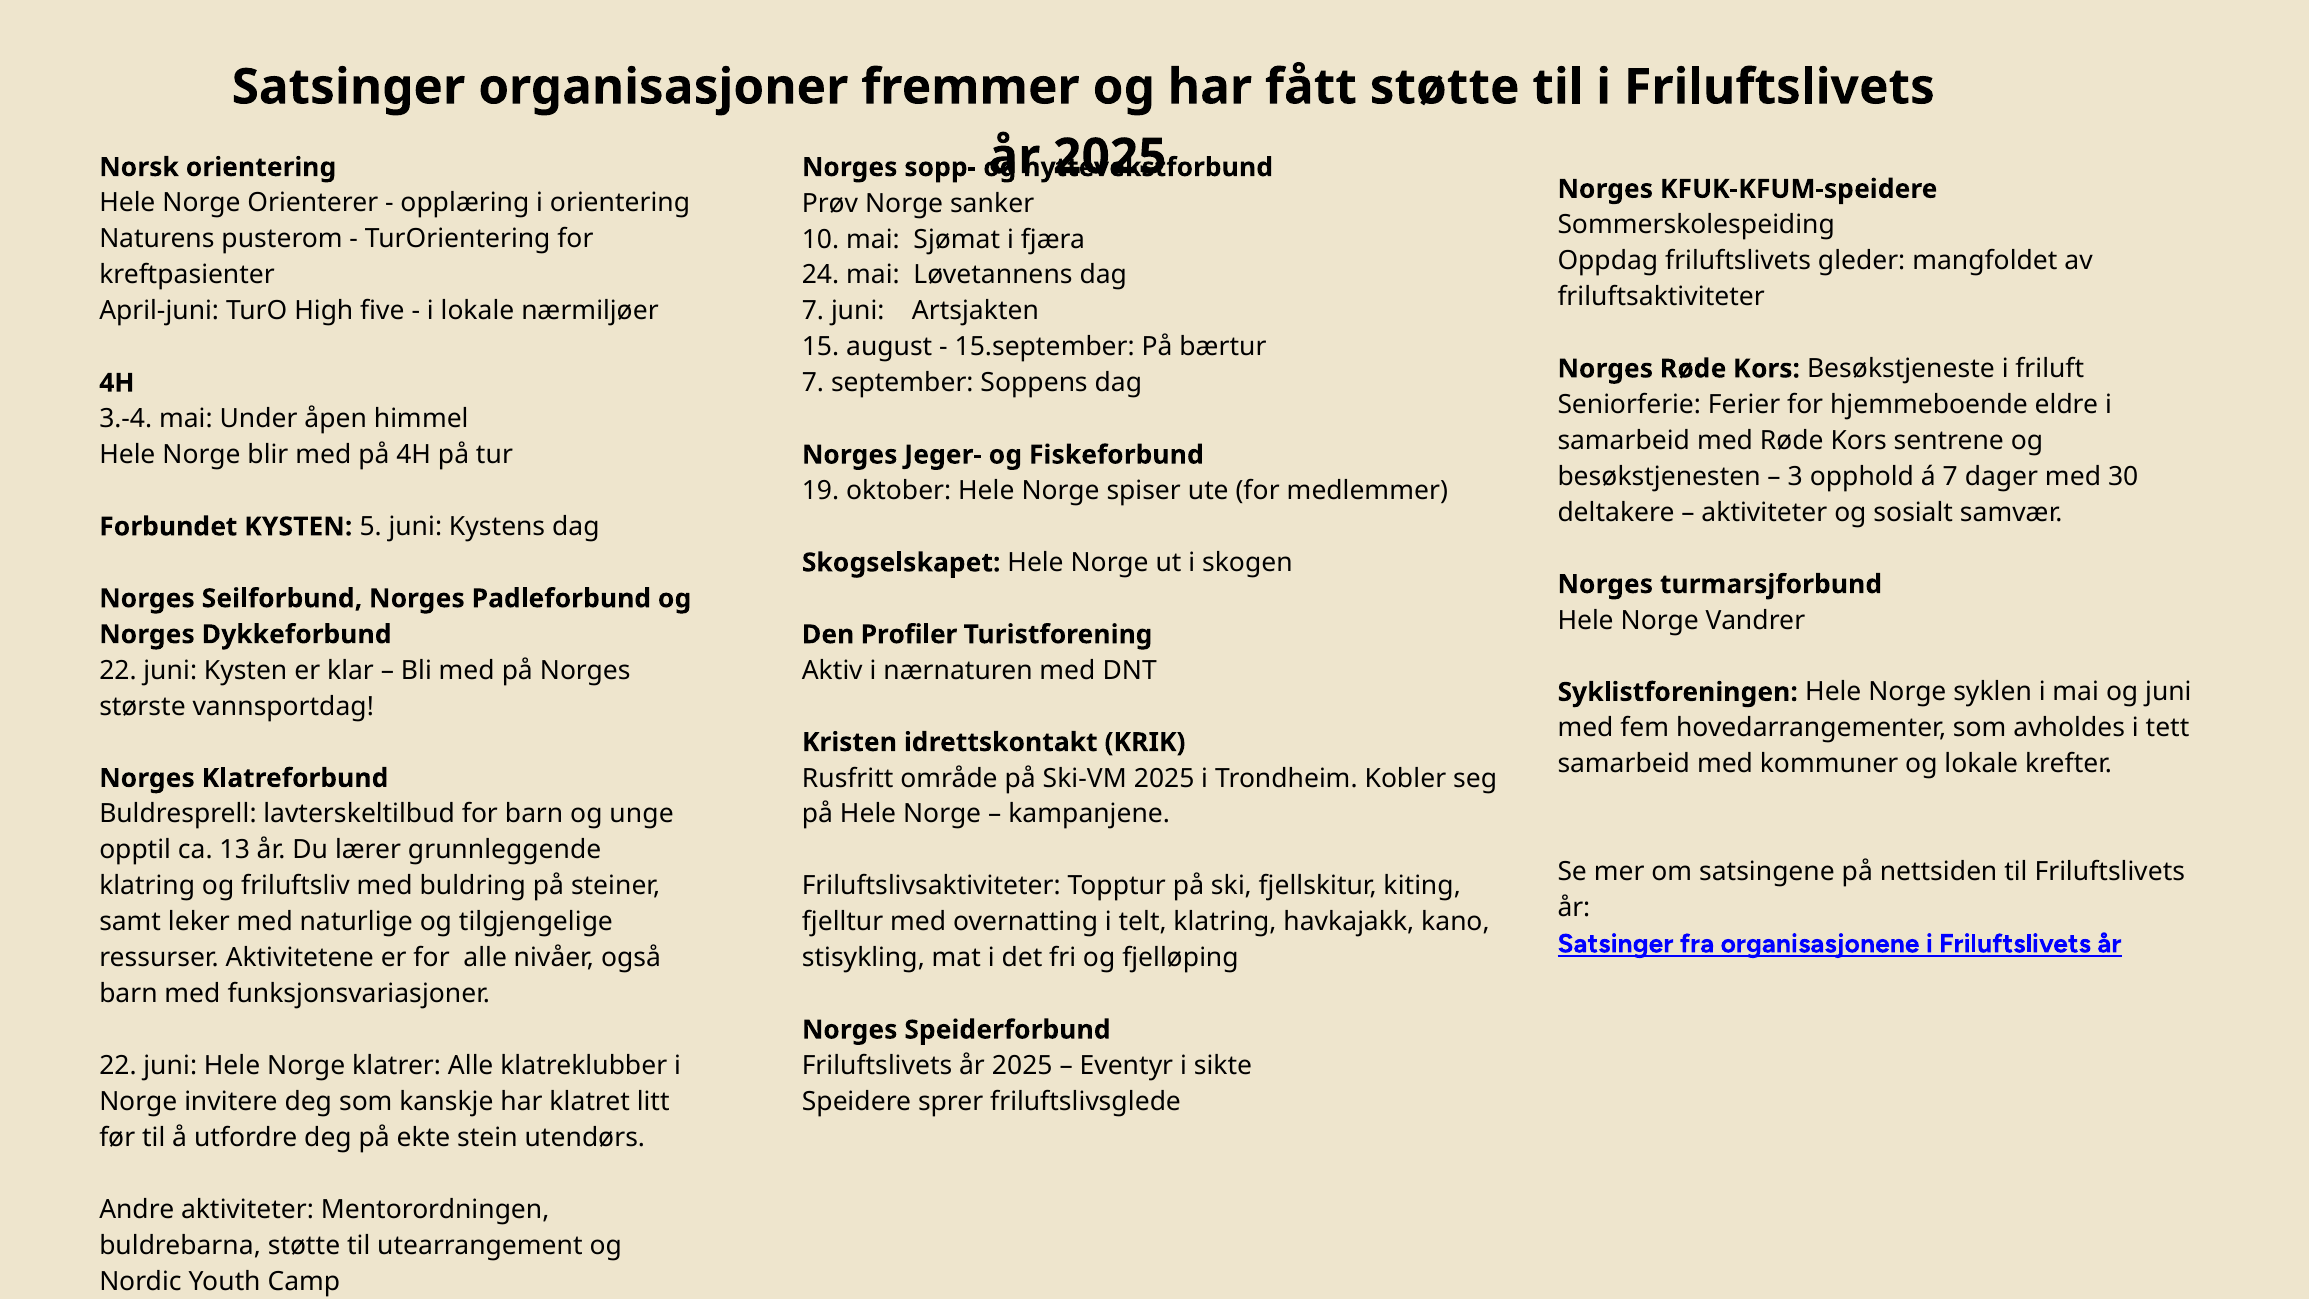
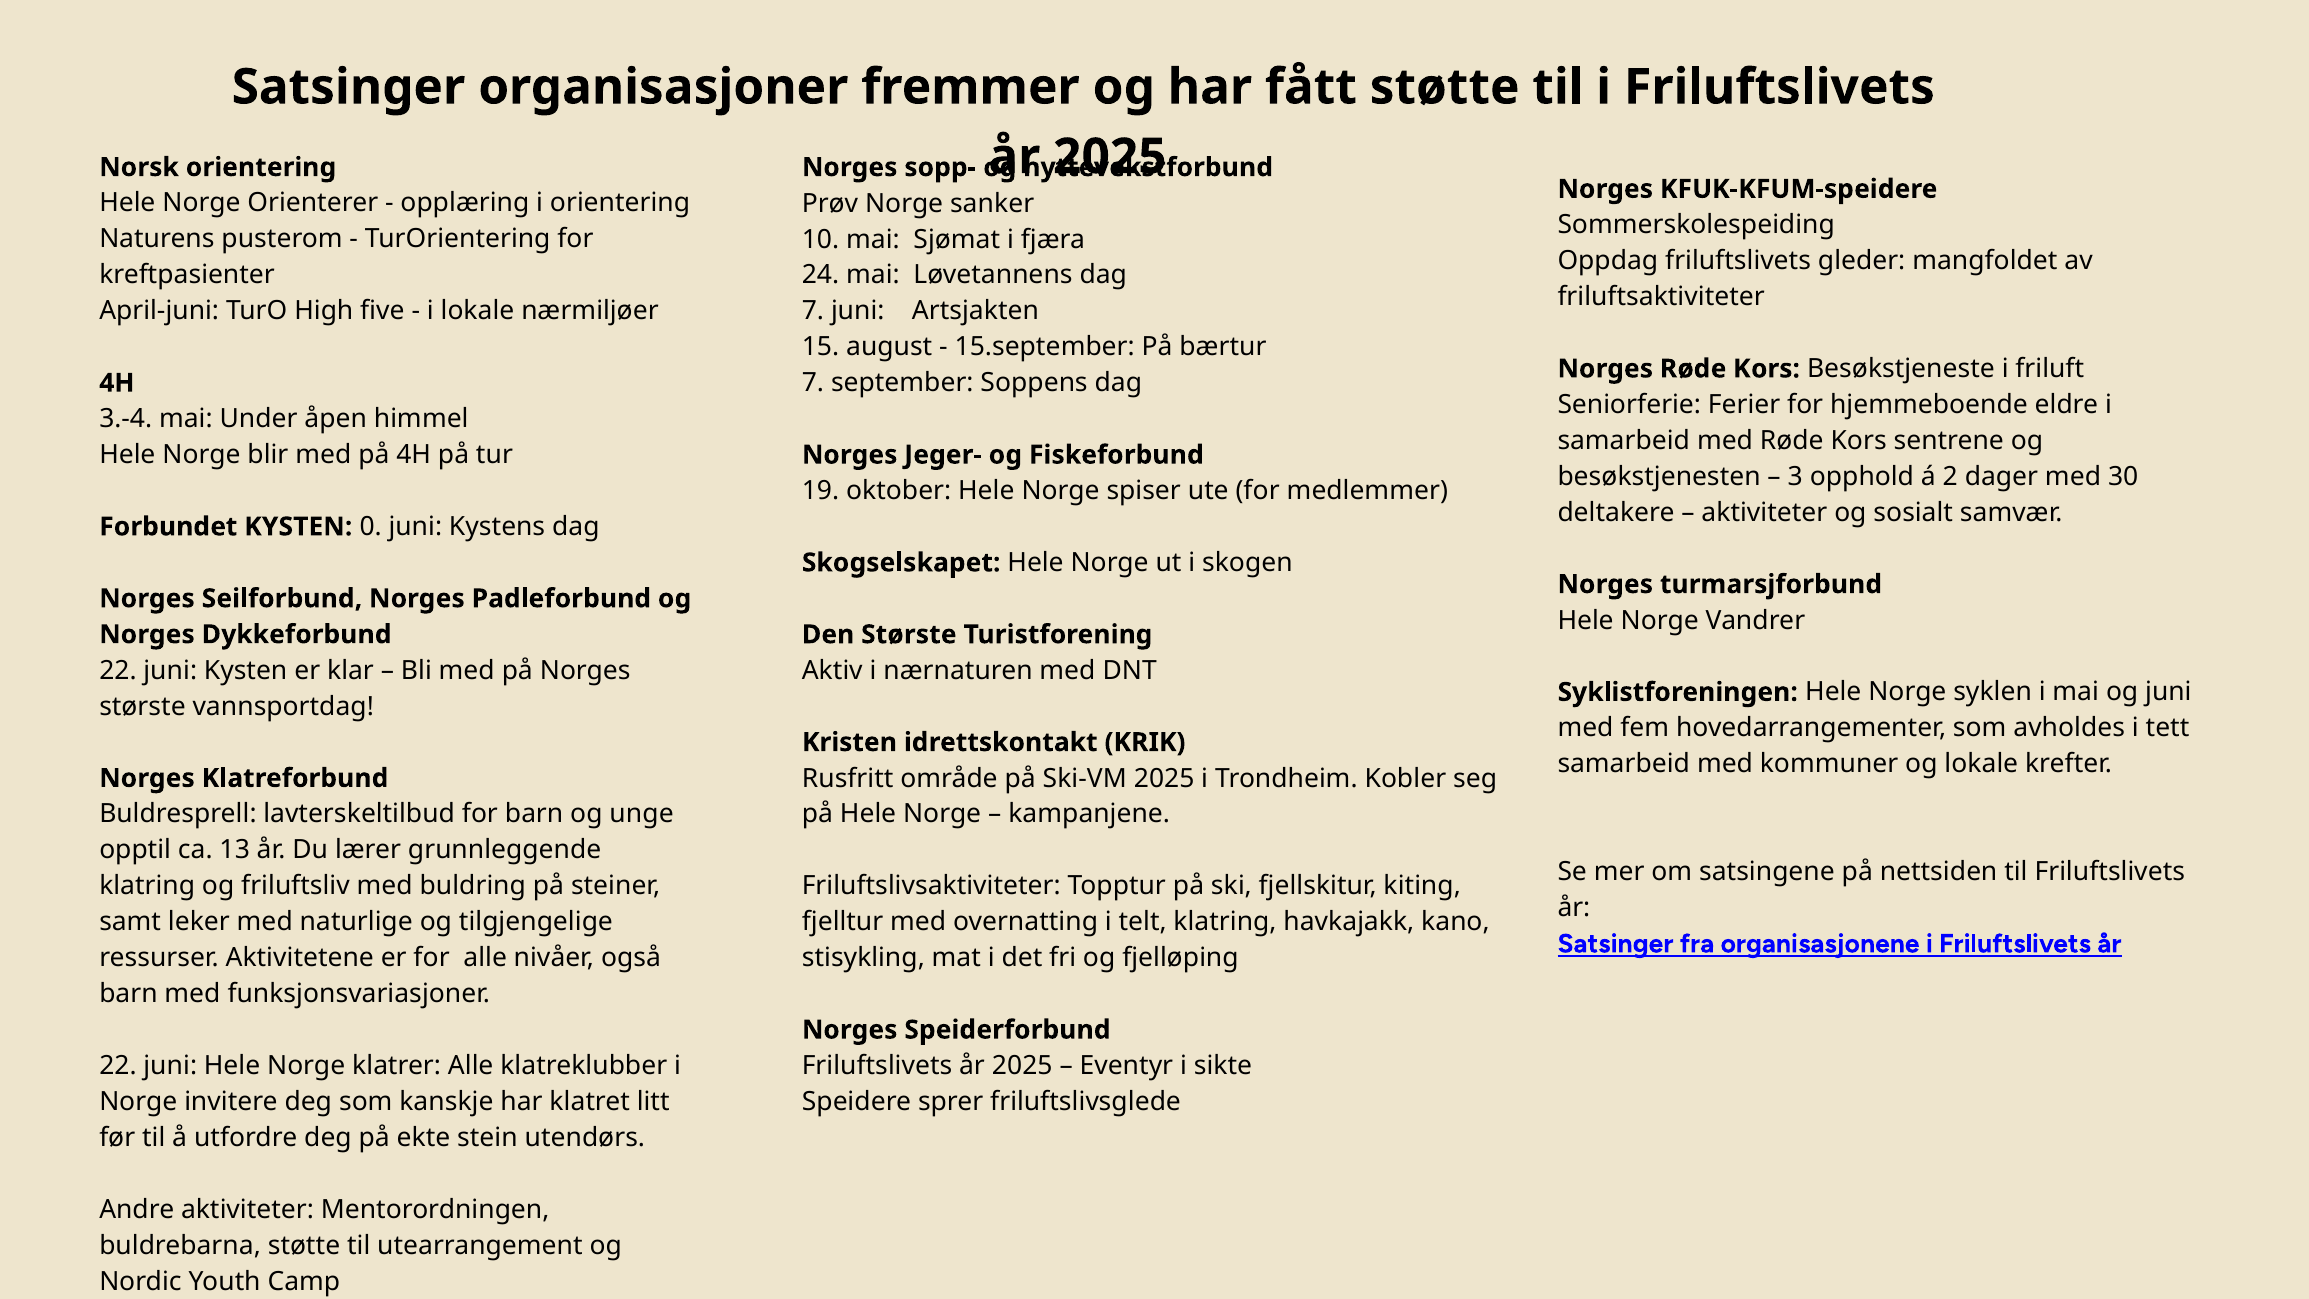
á 7: 7 -> 2
5: 5 -> 0
Den Profiler: Profiler -> Største
